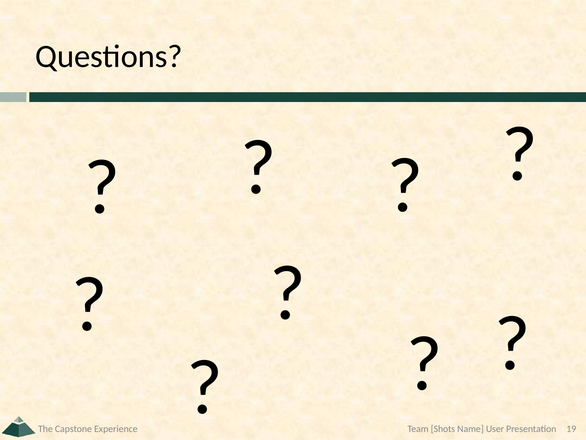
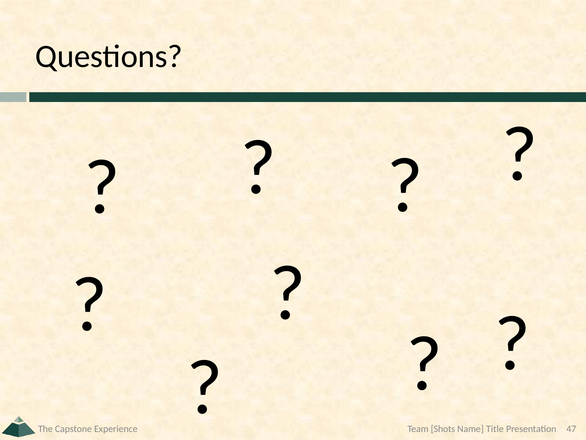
User: User -> Title
19: 19 -> 47
